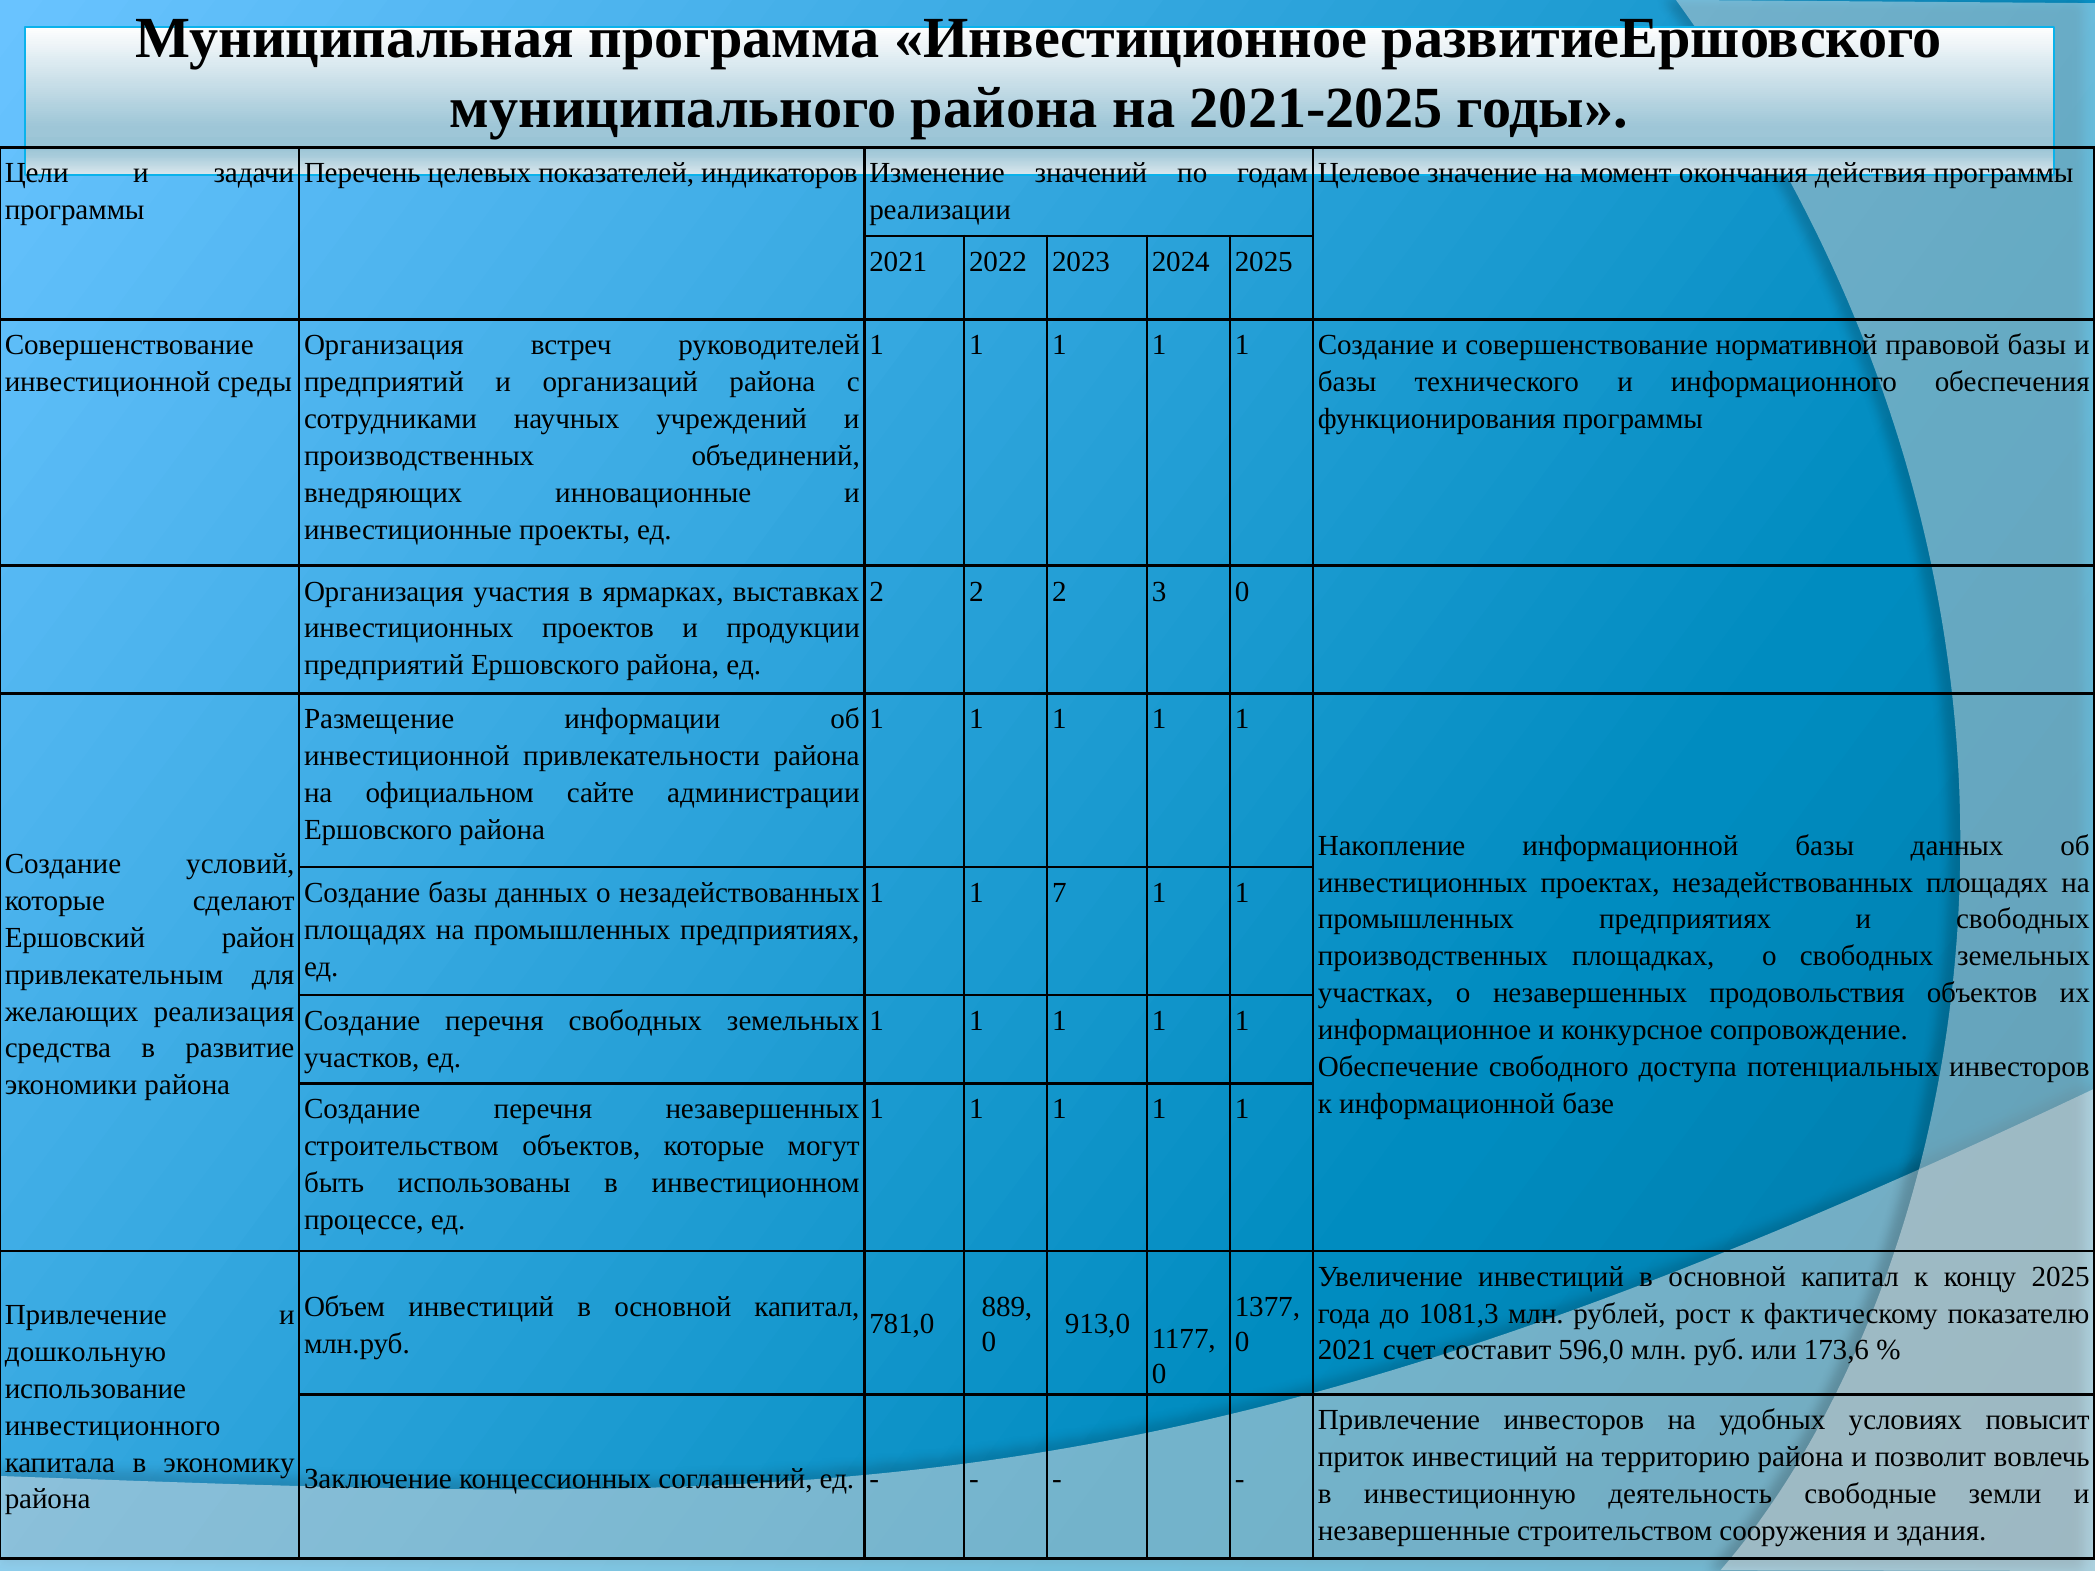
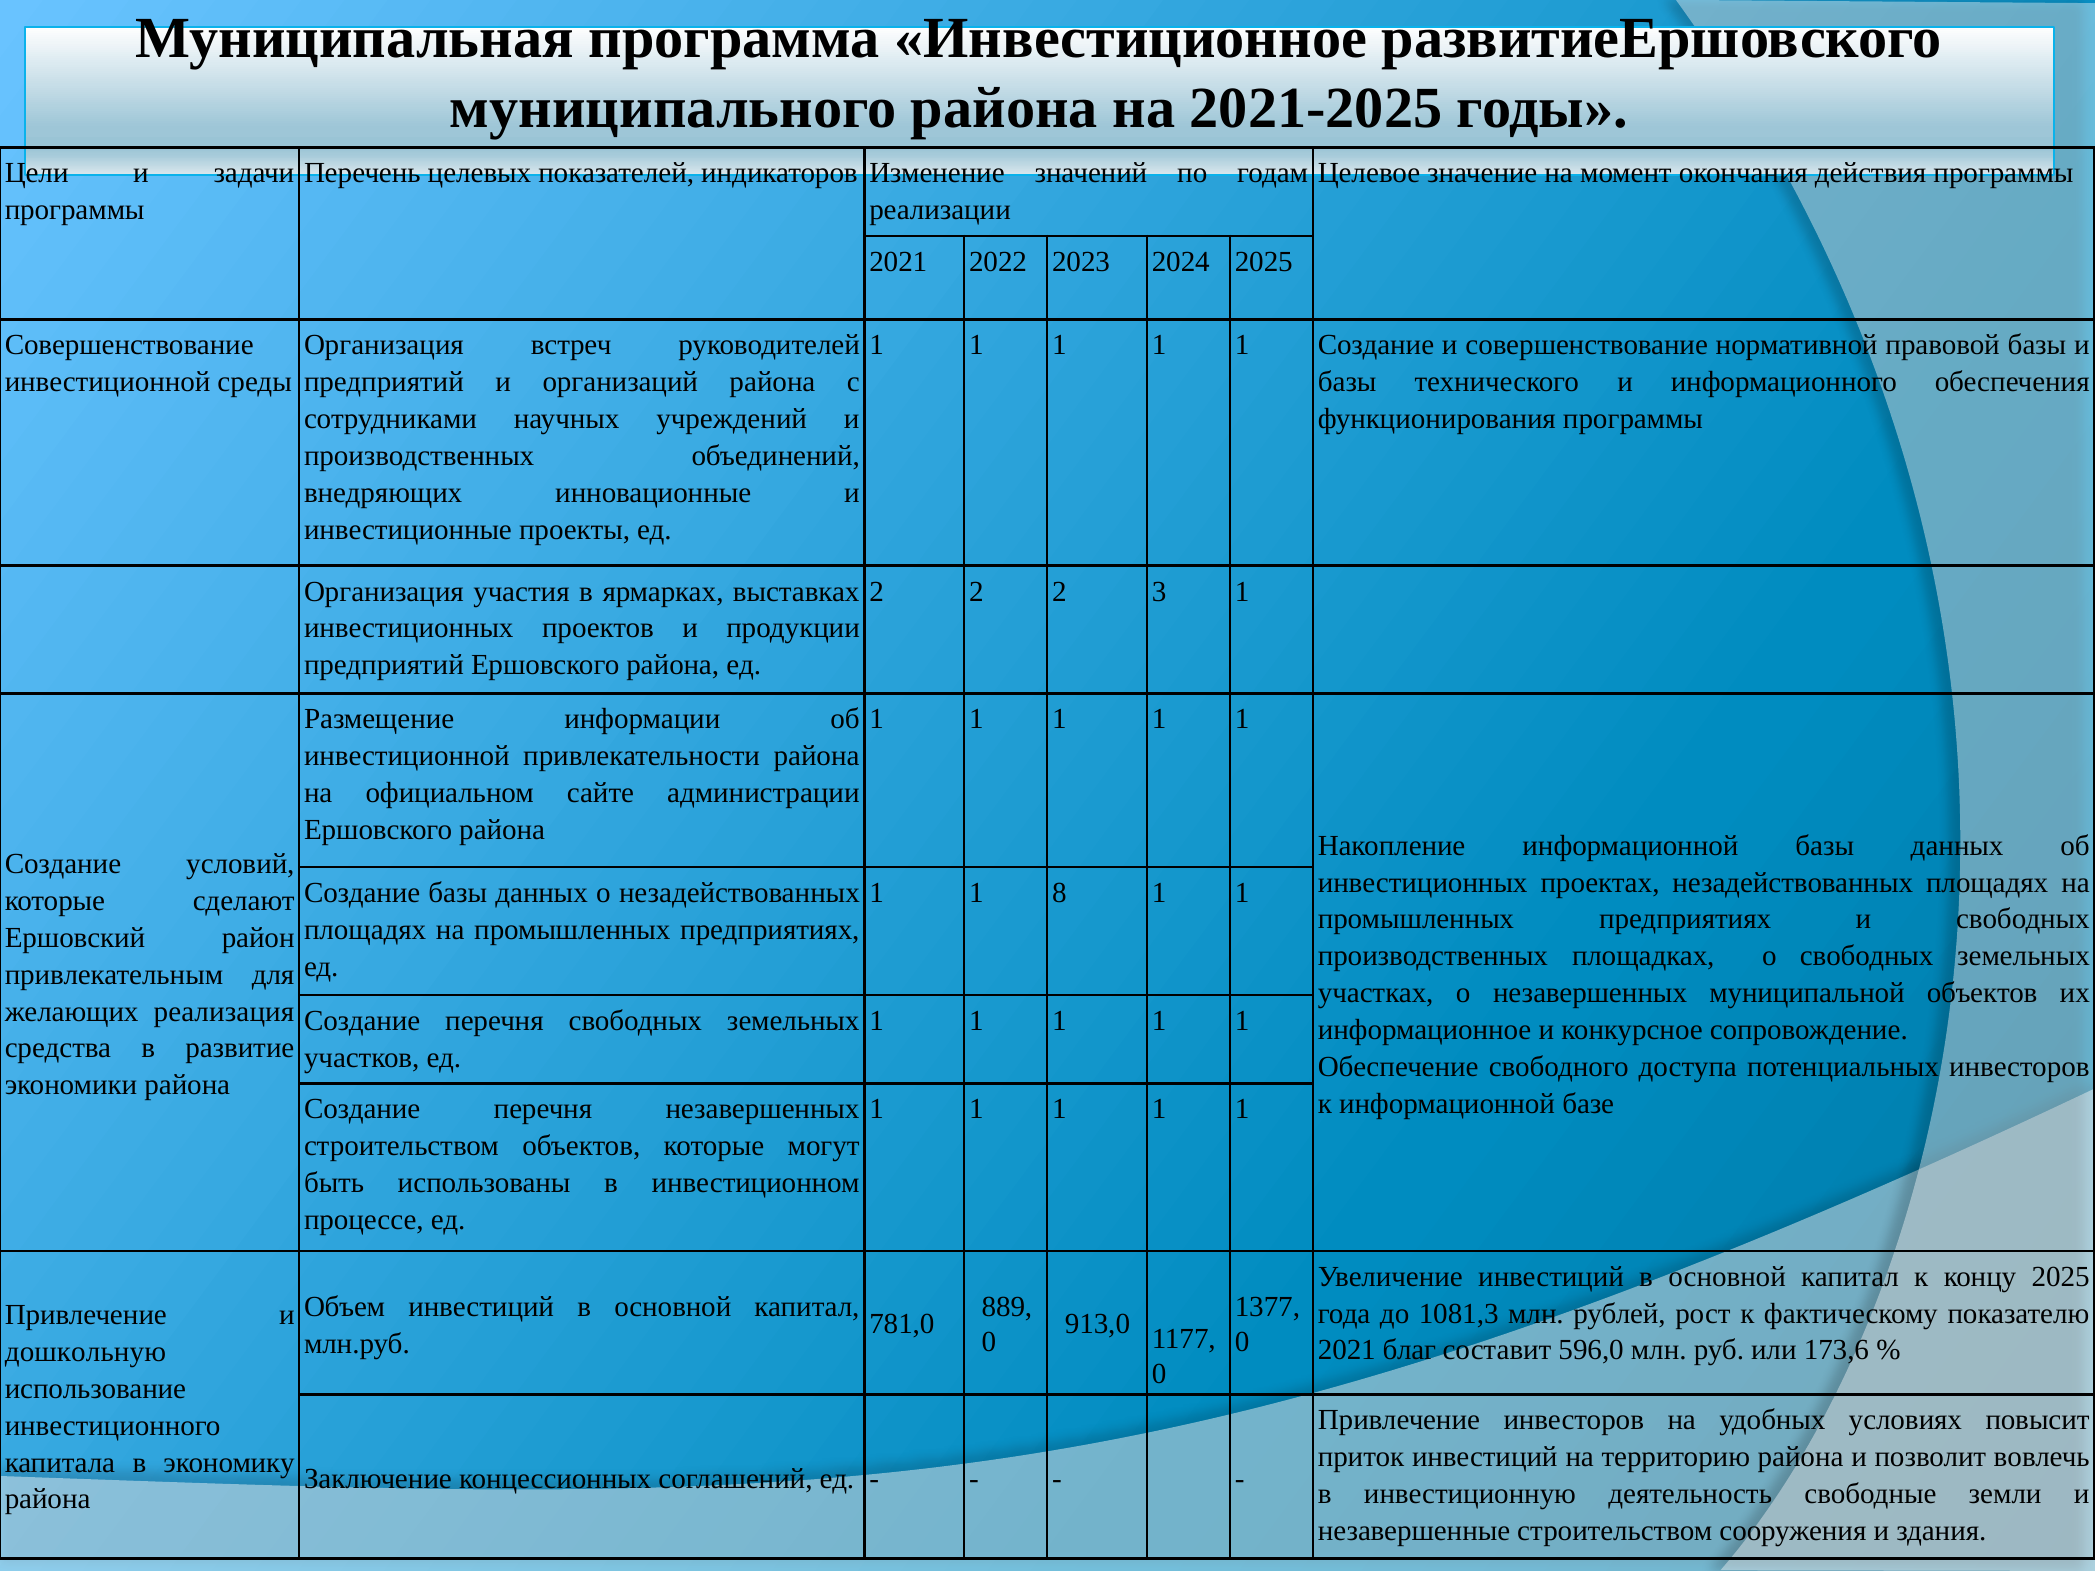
3 0: 0 -> 1
7: 7 -> 8
продовольствия: продовольствия -> муниципальной
счет: счет -> благ
